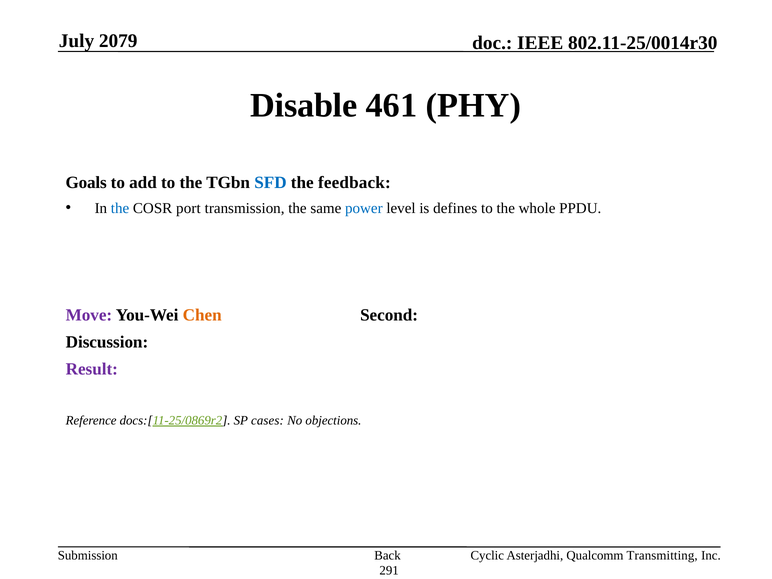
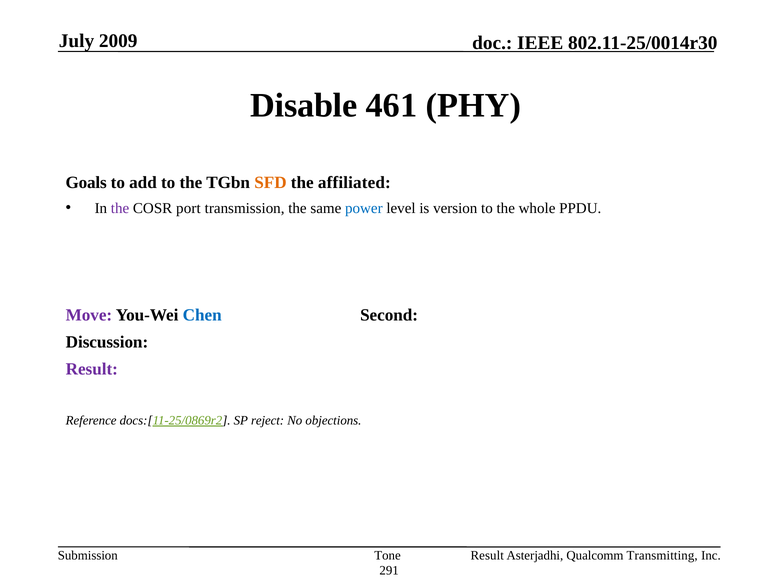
2079: 2079 -> 2009
SFD colour: blue -> orange
feedback: feedback -> affiliated
the at (120, 208) colour: blue -> purple
defines: defines -> version
Chen colour: orange -> blue
cases: cases -> reject
Back: Back -> Tone
Cyclic at (487, 555): Cyclic -> Result
